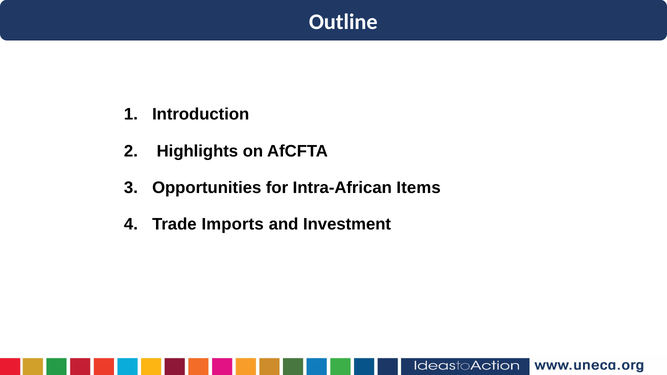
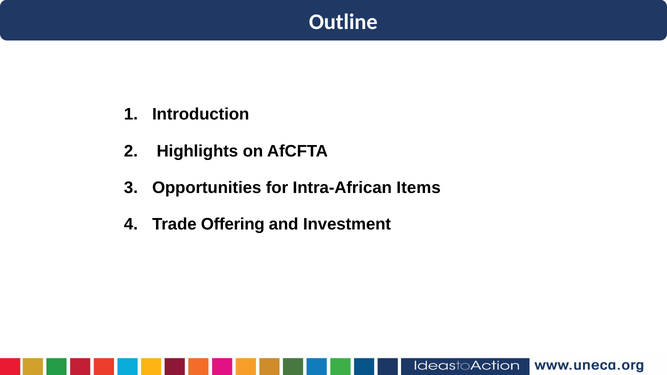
Imports: Imports -> Offering
